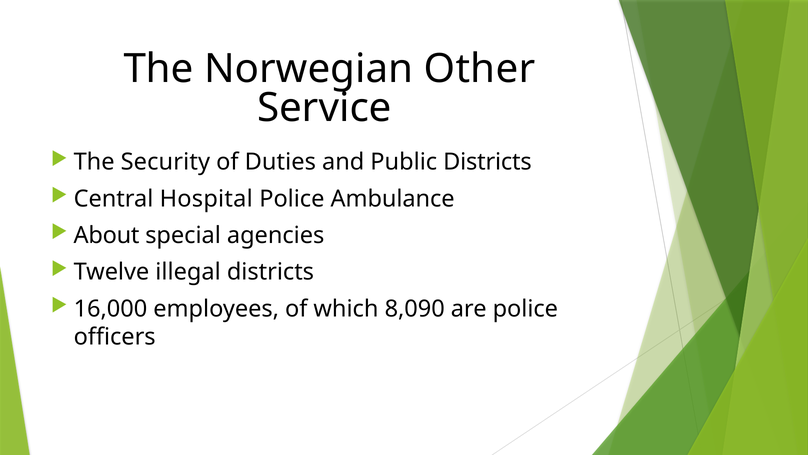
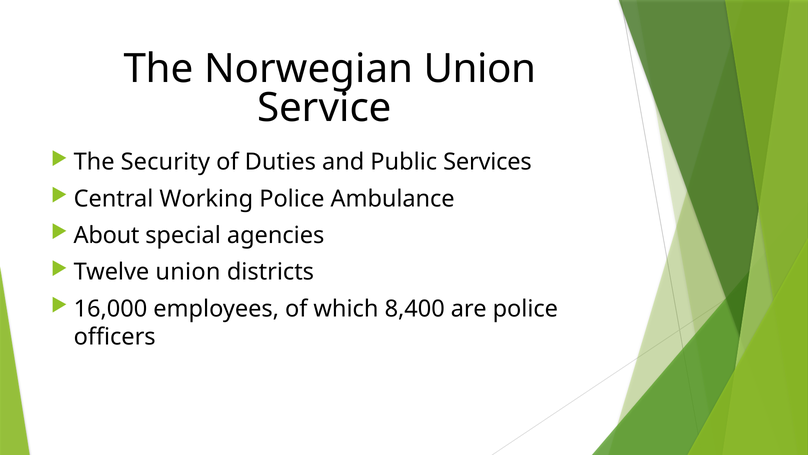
Norwegian Other: Other -> Union
Public Districts: Districts -> Services
Hospital: Hospital -> Working
Twelve illegal: illegal -> union
8,090: 8,090 -> 8,400
